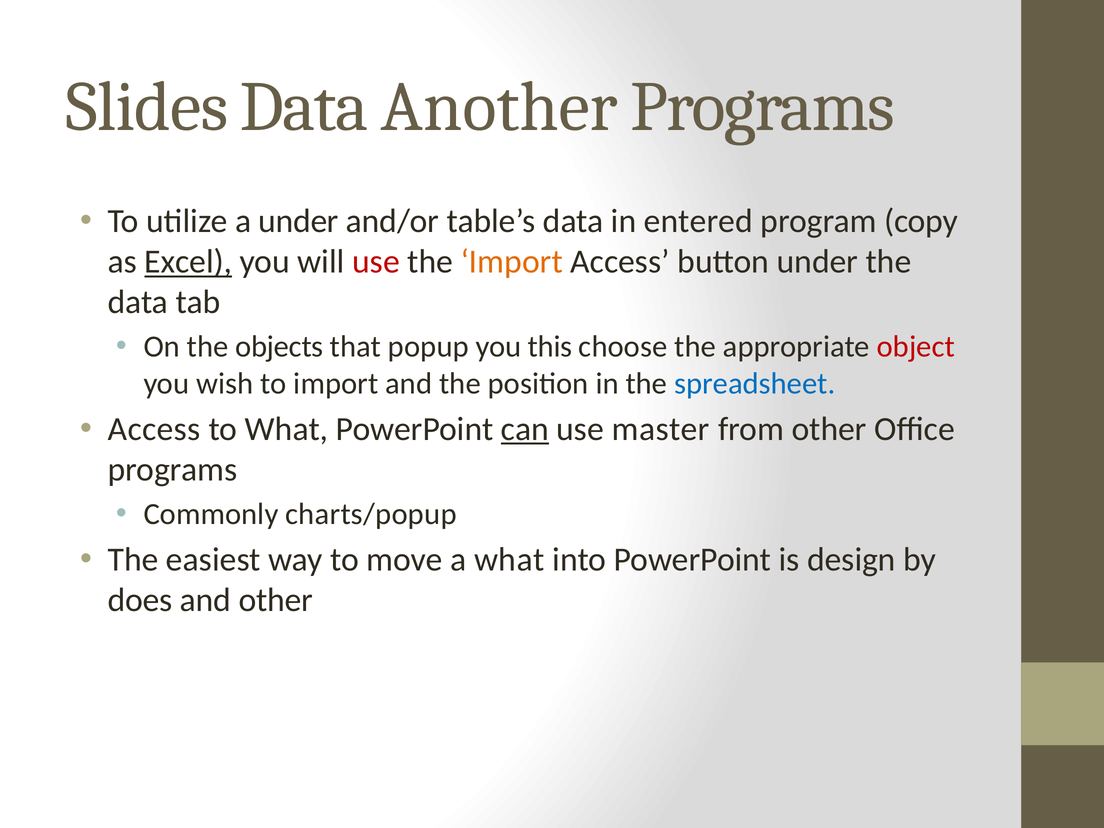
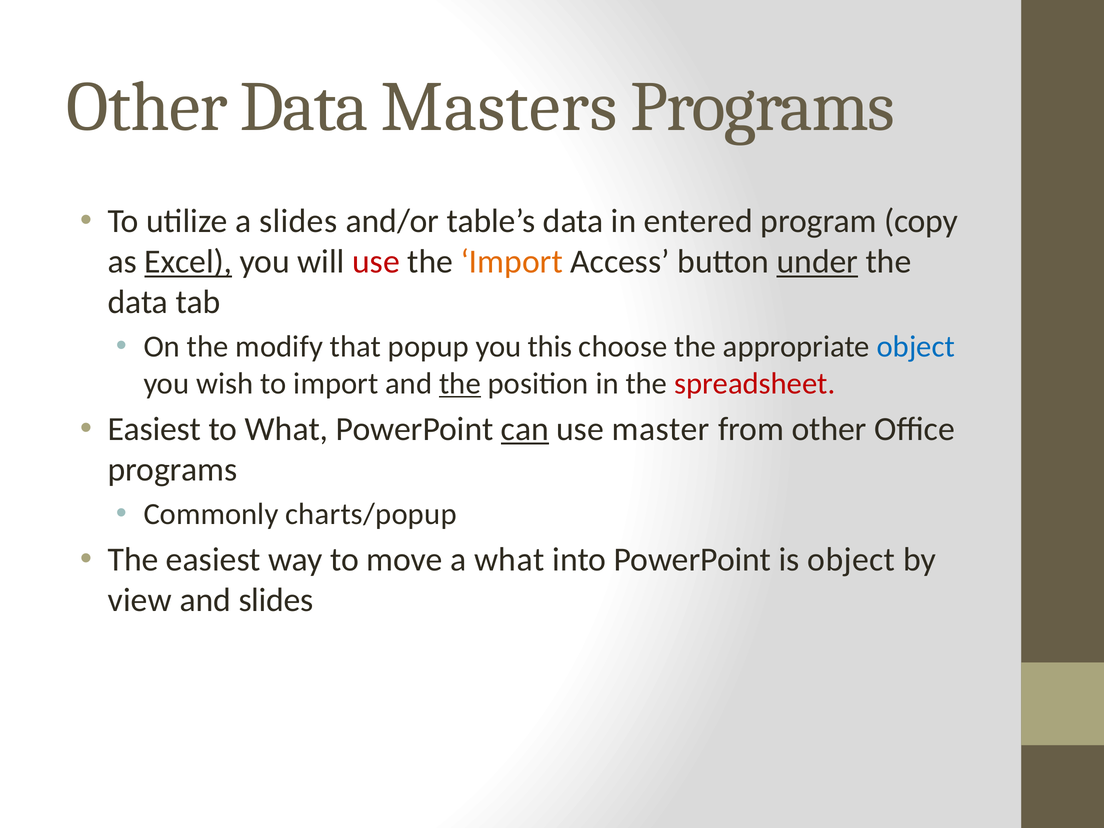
Slides at (147, 107): Slides -> Other
Another: Another -> Masters
a under: under -> slides
under at (817, 262) underline: none -> present
objects: objects -> modify
object at (916, 347) colour: red -> blue
the at (460, 384) underline: none -> present
spreadsheet colour: blue -> red
Access at (154, 429): Access -> Easiest
is design: design -> object
does: does -> view
and other: other -> slides
